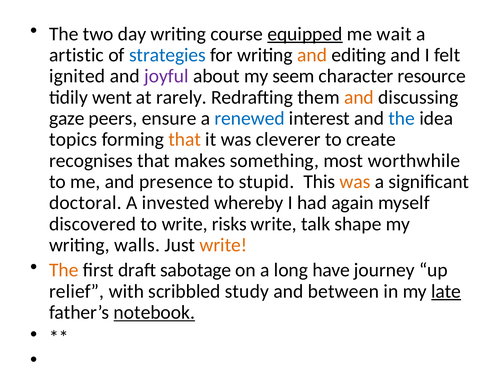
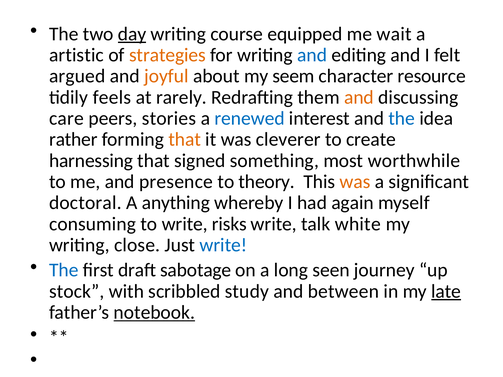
day underline: none -> present
equipped underline: present -> none
strategies colour: blue -> orange
and at (312, 55) colour: orange -> blue
ignited: ignited -> argued
joyful colour: purple -> orange
went: went -> feels
gaze: gaze -> care
ensure: ensure -> stories
topics: topics -> rather
recognises: recognises -> harnessing
makes: makes -> signed
stupid: stupid -> theory
invested: invested -> anything
discovered: discovered -> consuming
shape: shape -> white
walls: walls -> close
write at (223, 245) colour: orange -> blue
The at (64, 270) colour: orange -> blue
have: have -> seen
relief: relief -> stock
